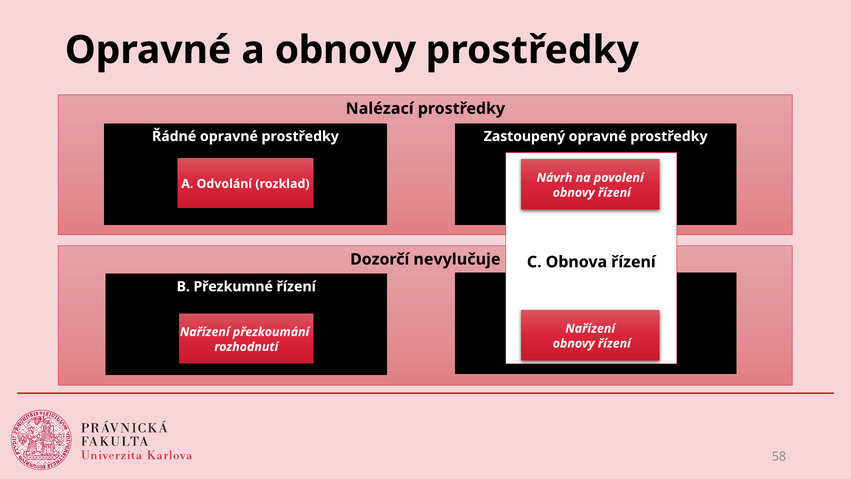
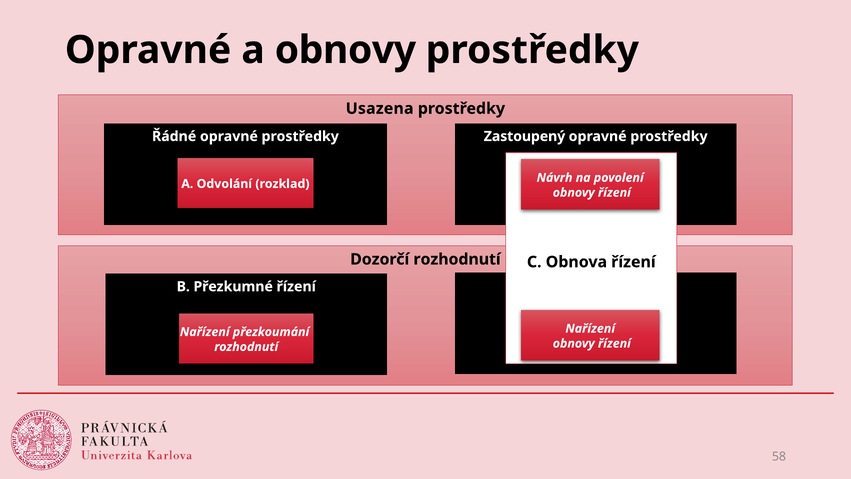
Nalézací: Nalézací -> Usazena
Dozorčí nevylučuje: nevylučuje -> rozhodnutí
